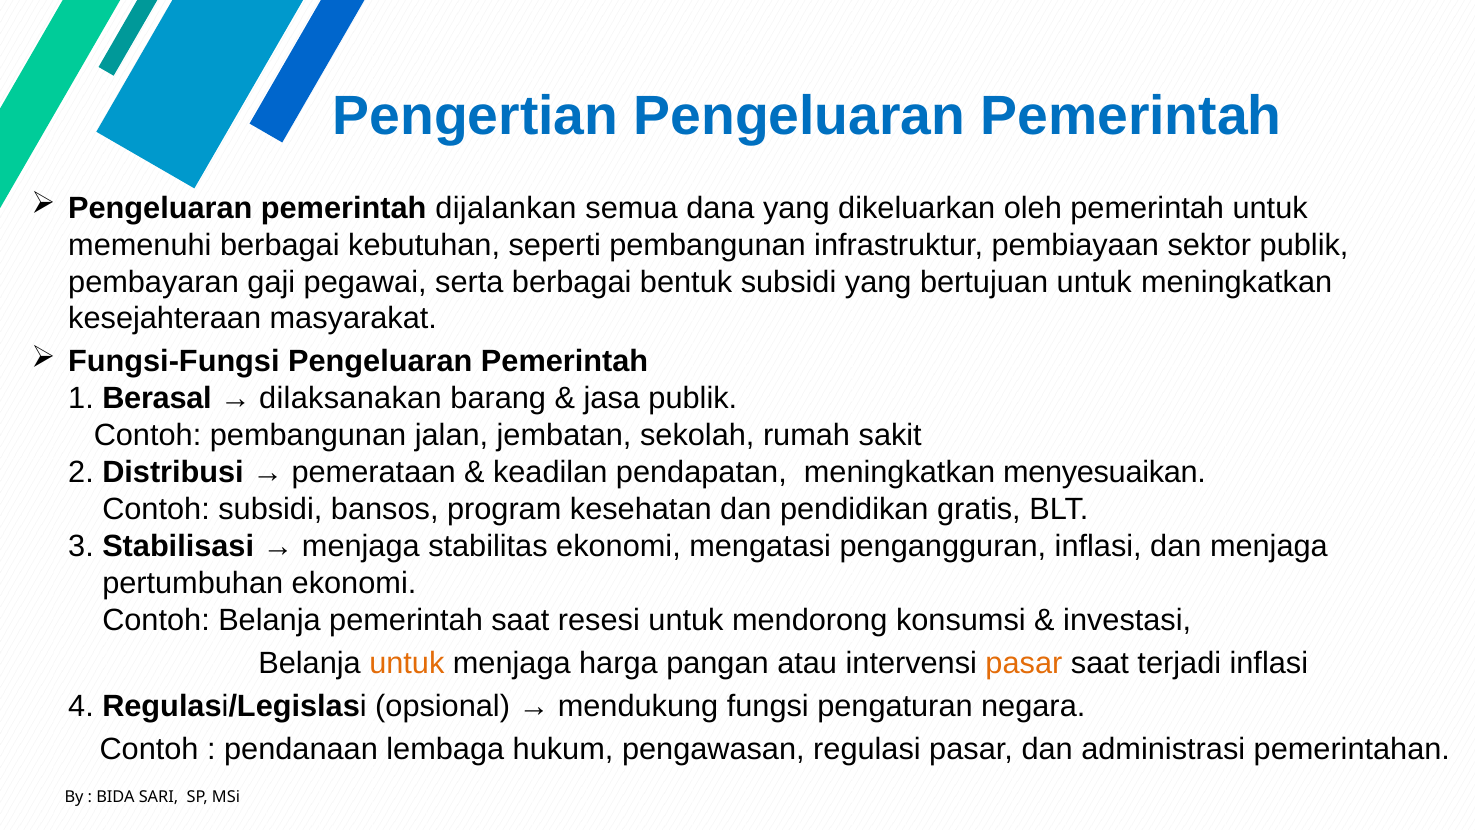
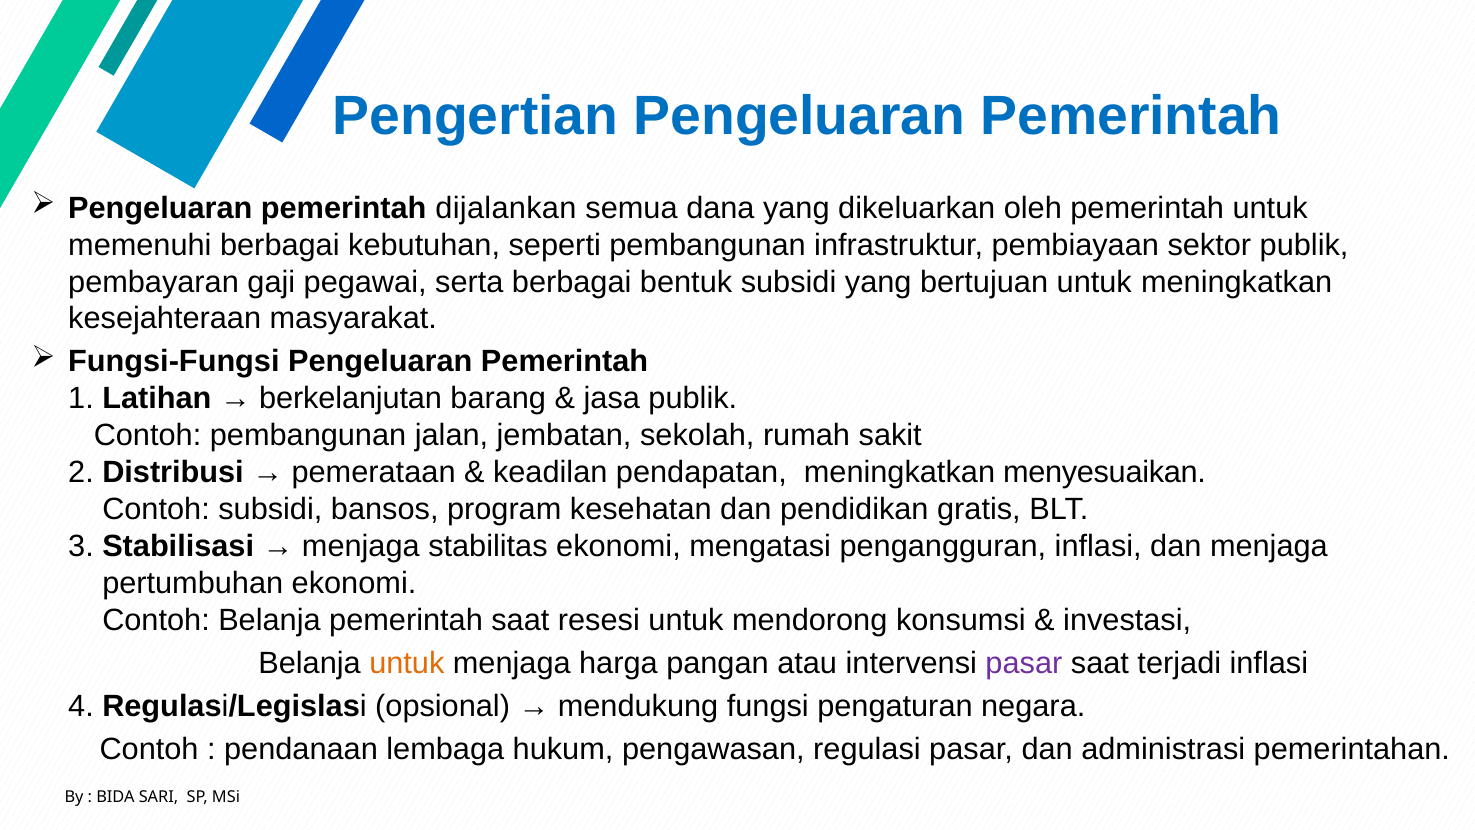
Berasal: Berasal -> Latihan
dilaksanakan: dilaksanakan -> berkelanjutan
pasar at (1024, 663) colour: orange -> purple
